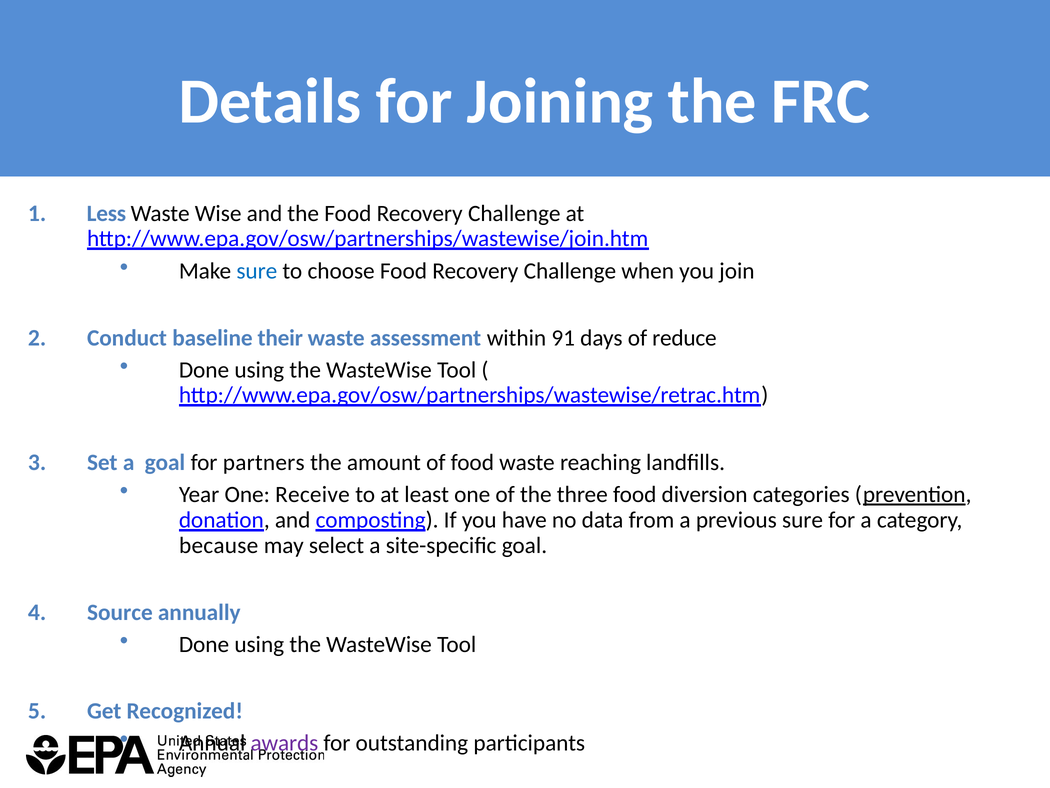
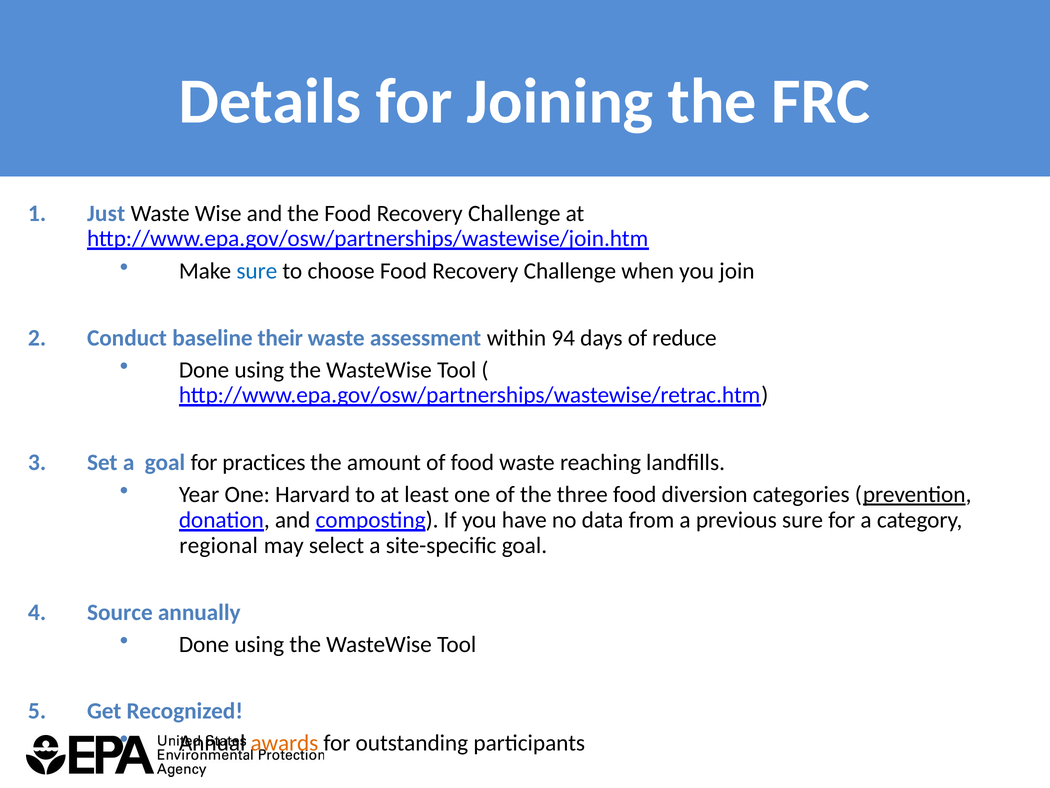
Less: Less -> Just
91: 91 -> 94
partners: partners -> practices
Receive: Receive -> Harvard
because: because -> regional
awards colour: purple -> orange
